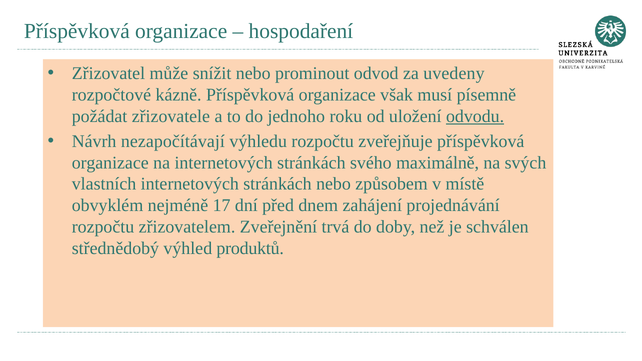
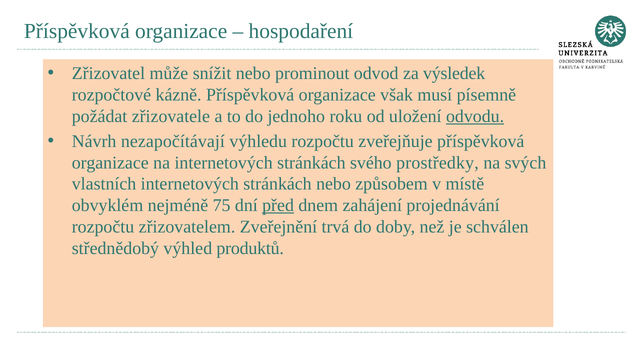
uvedeny: uvedeny -> výsledek
maximálně: maximálně -> prostředky
17: 17 -> 75
před underline: none -> present
